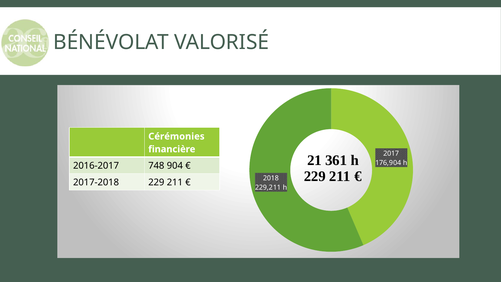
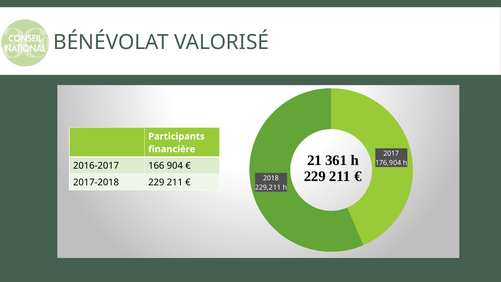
Cérémonies: Cérémonies -> Participants
748: 748 -> 166
